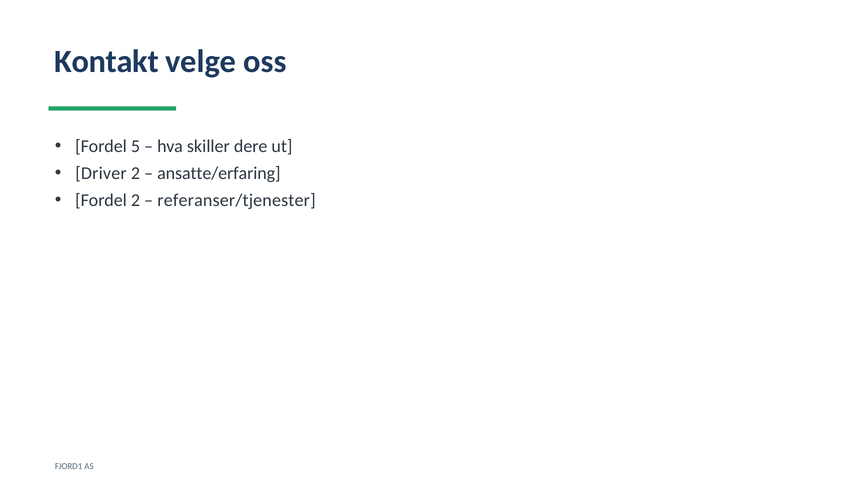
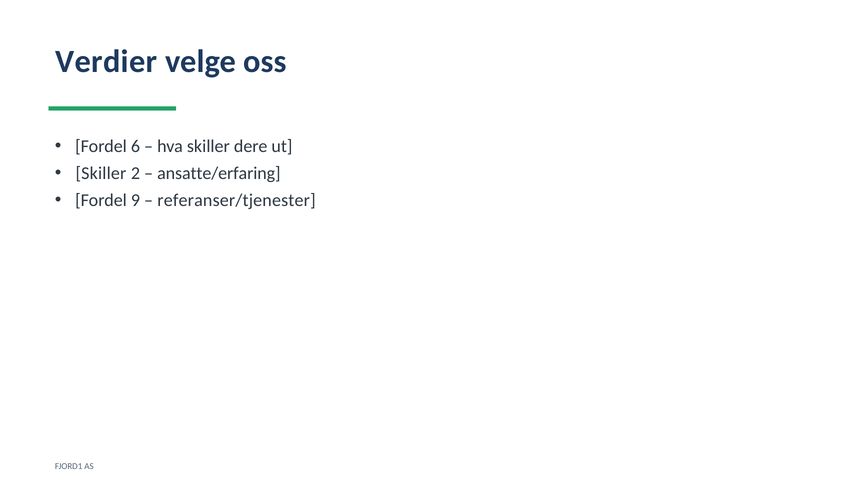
Kontakt: Kontakt -> Verdier
5: 5 -> 6
Driver at (101, 173): Driver -> Skiller
Fordel 2: 2 -> 9
